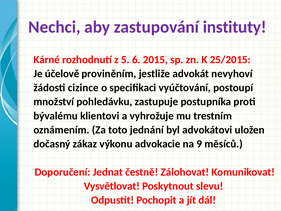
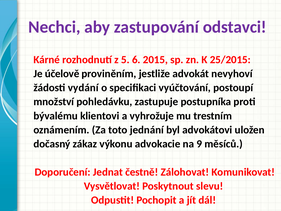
instituty: instituty -> odstavci
cizince: cizince -> vydání
